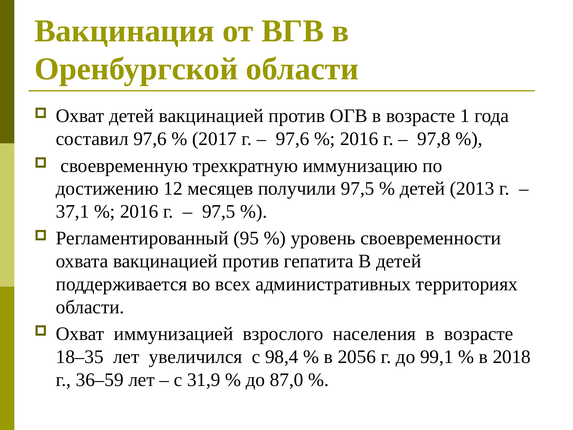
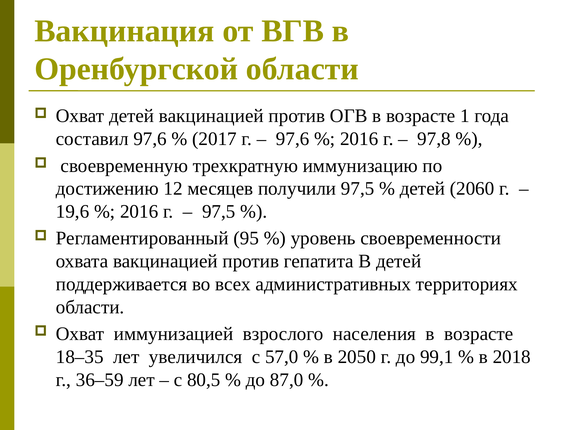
2013: 2013 -> 2060
37,1: 37,1 -> 19,6
98,4: 98,4 -> 57,0
2056: 2056 -> 2050
31,9: 31,9 -> 80,5
